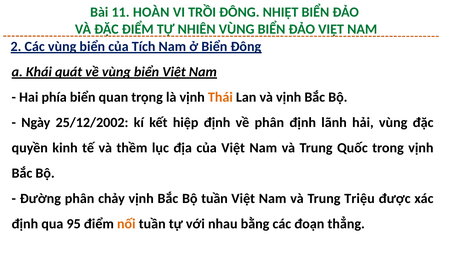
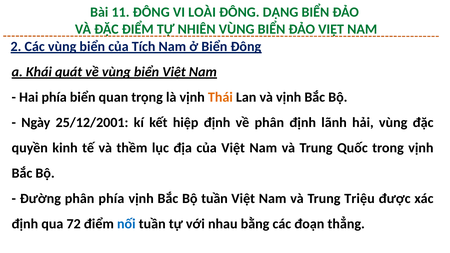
11 HOÀN: HOÀN -> ĐÔNG
TRỒI: TRỒI -> LOÀI
NHIỆT: NHIỆT -> DẠNG
25/12/2002: 25/12/2002 -> 25/12/2001
phân chảy: chảy -> phía
95: 95 -> 72
nối colour: orange -> blue
